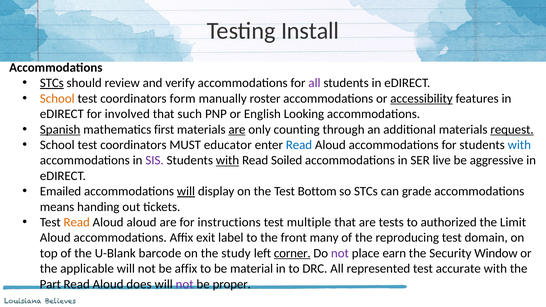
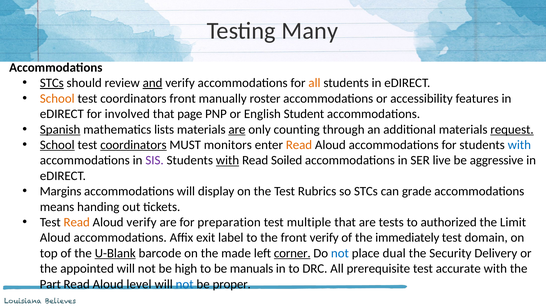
Install: Install -> Many
and underline: none -> present
all at (314, 83) colour: purple -> orange
coordinators form: form -> front
accessibility underline: present -> none
such: such -> page
Looking: Looking -> Student
first: first -> lists
School at (57, 145) underline: none -> present
coordinators at (133, 145) underline: none -> present
educator: educator -> monitors
Read at (299, 145) colour: blue -> orange
Emailed: Emailed -> Margins
will at (186, 191) underline: present -> none
Bottom: Bottom -> Rubrics
Aloud aloud: aloud -> verify
instructions: instructions -> preparation
front many: many -> verify
reproducing: reproducing -> immediately
U-Blank underline: none -> present
study: study -> made
not at (340, 253) colour: purple -> blue
earn: earn -> dual
Window: Window -> Delivery
applicable: applicable -> appointed
be affix: affix -> high
material: material -> manuals
represented: represented -> prerequisite
does: does -> level
not at (185, 284) colour: purple -> blue
